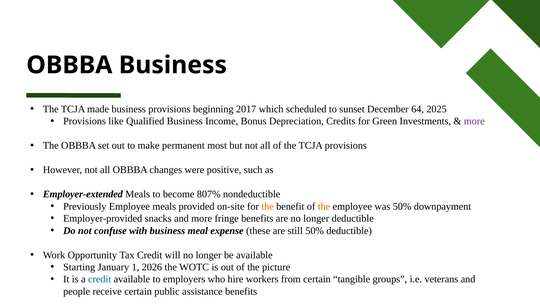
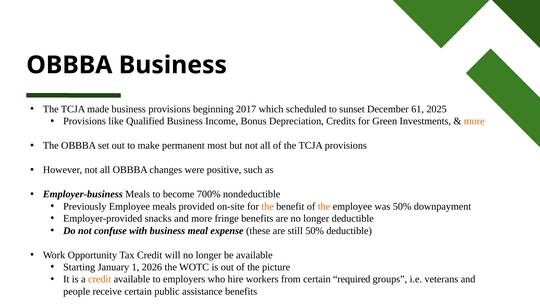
64: 64 -> 61
more at (474, 121) colour: purple -> orange
Employer-extended: Employer-extended -> Employer-business
807%: 807% -> 700%
credit at (100, 279) colour: blue -> orange
tangible: tangible -> required
